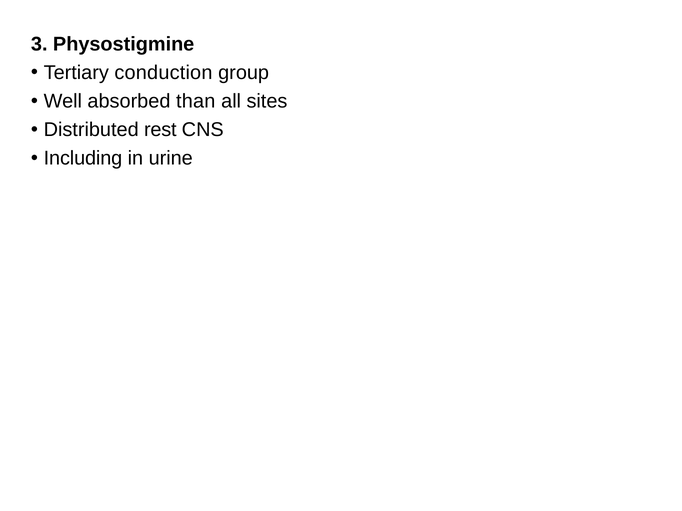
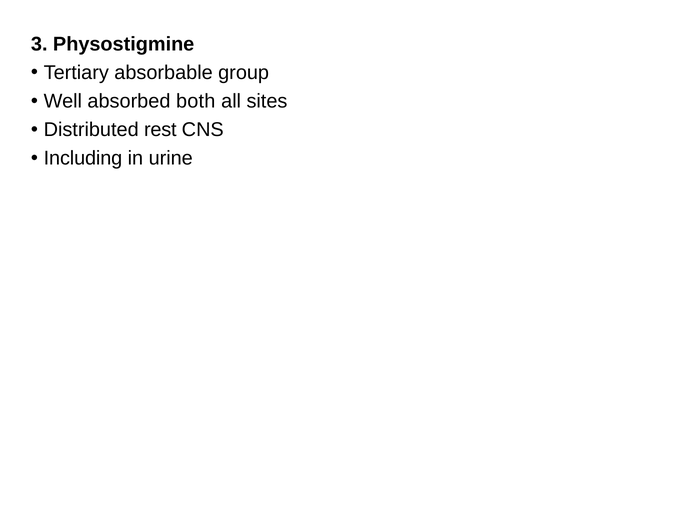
conduction: conduction -> absorbable
than: than -> both
